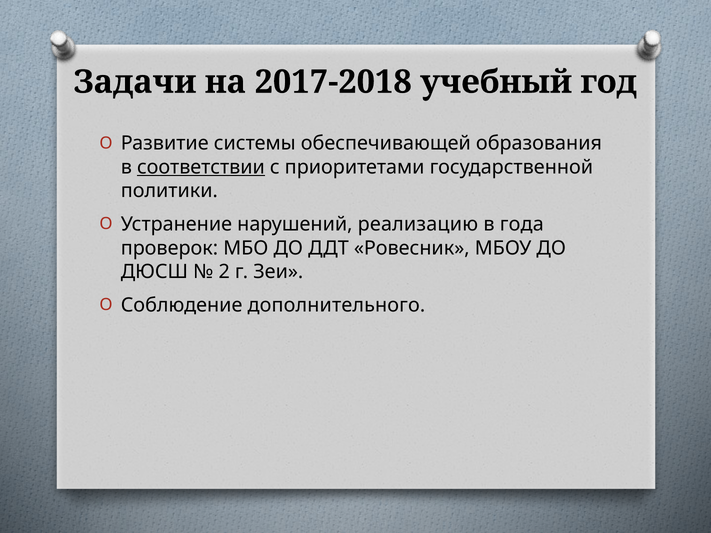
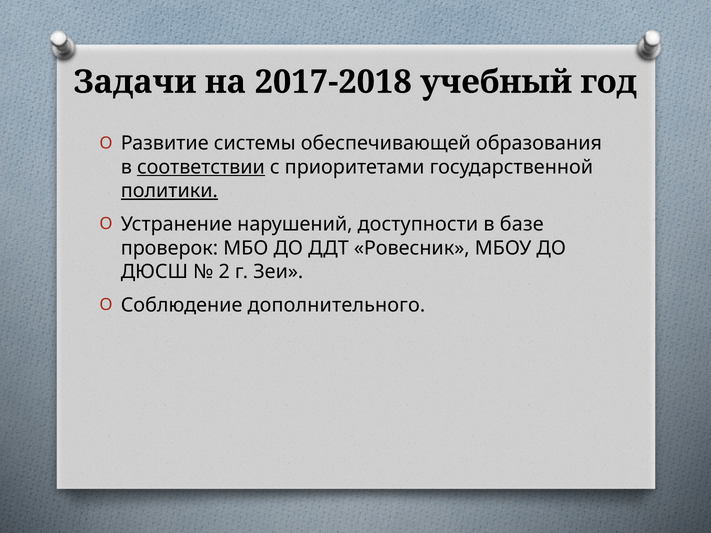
политики underline: none -> present
реализацию: реализацию -> доступности
года: года -> базе
